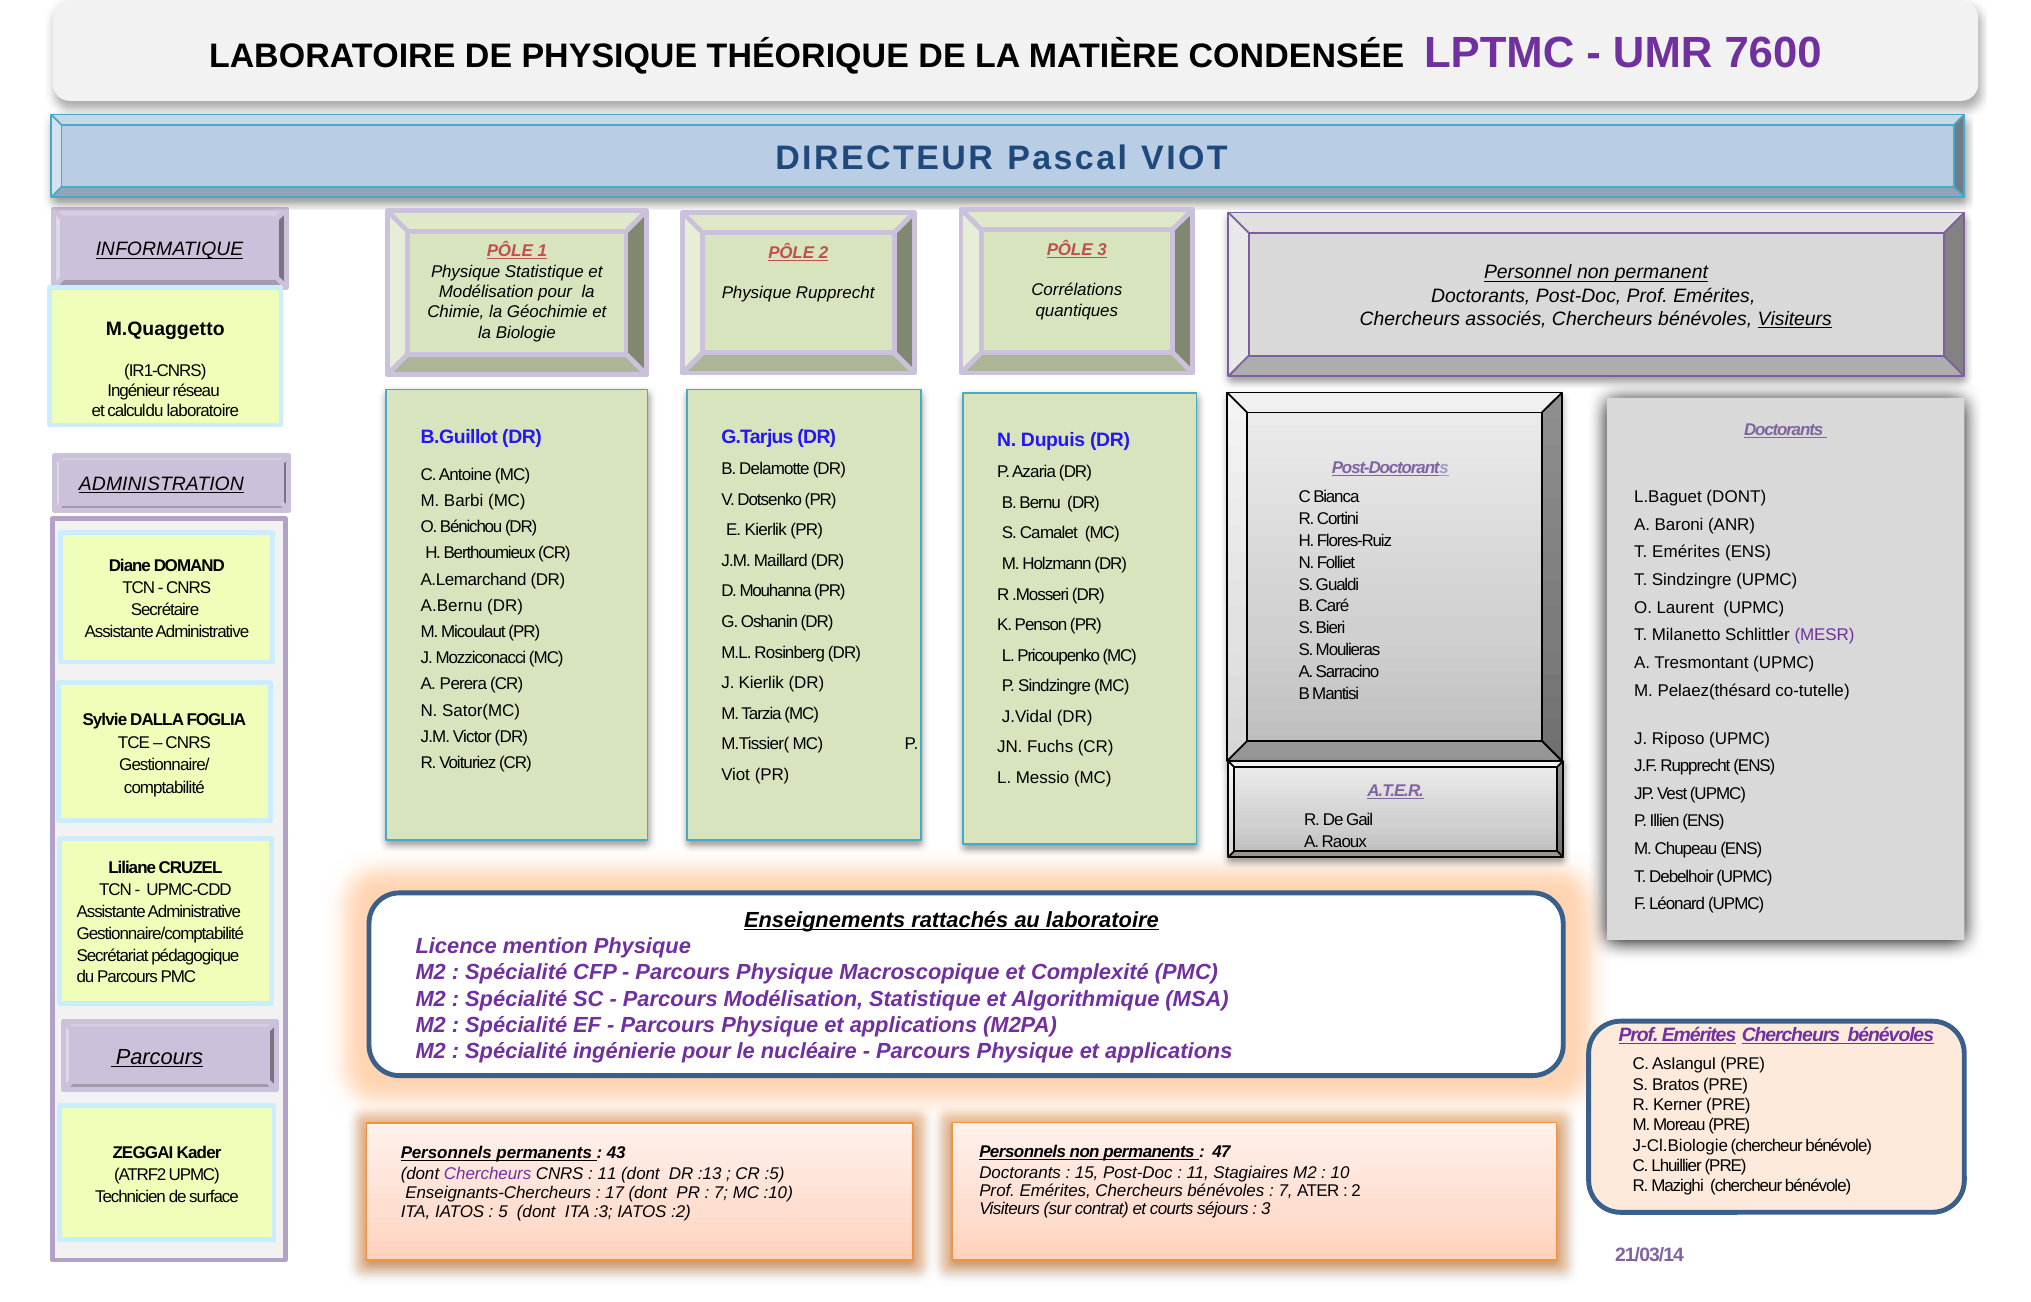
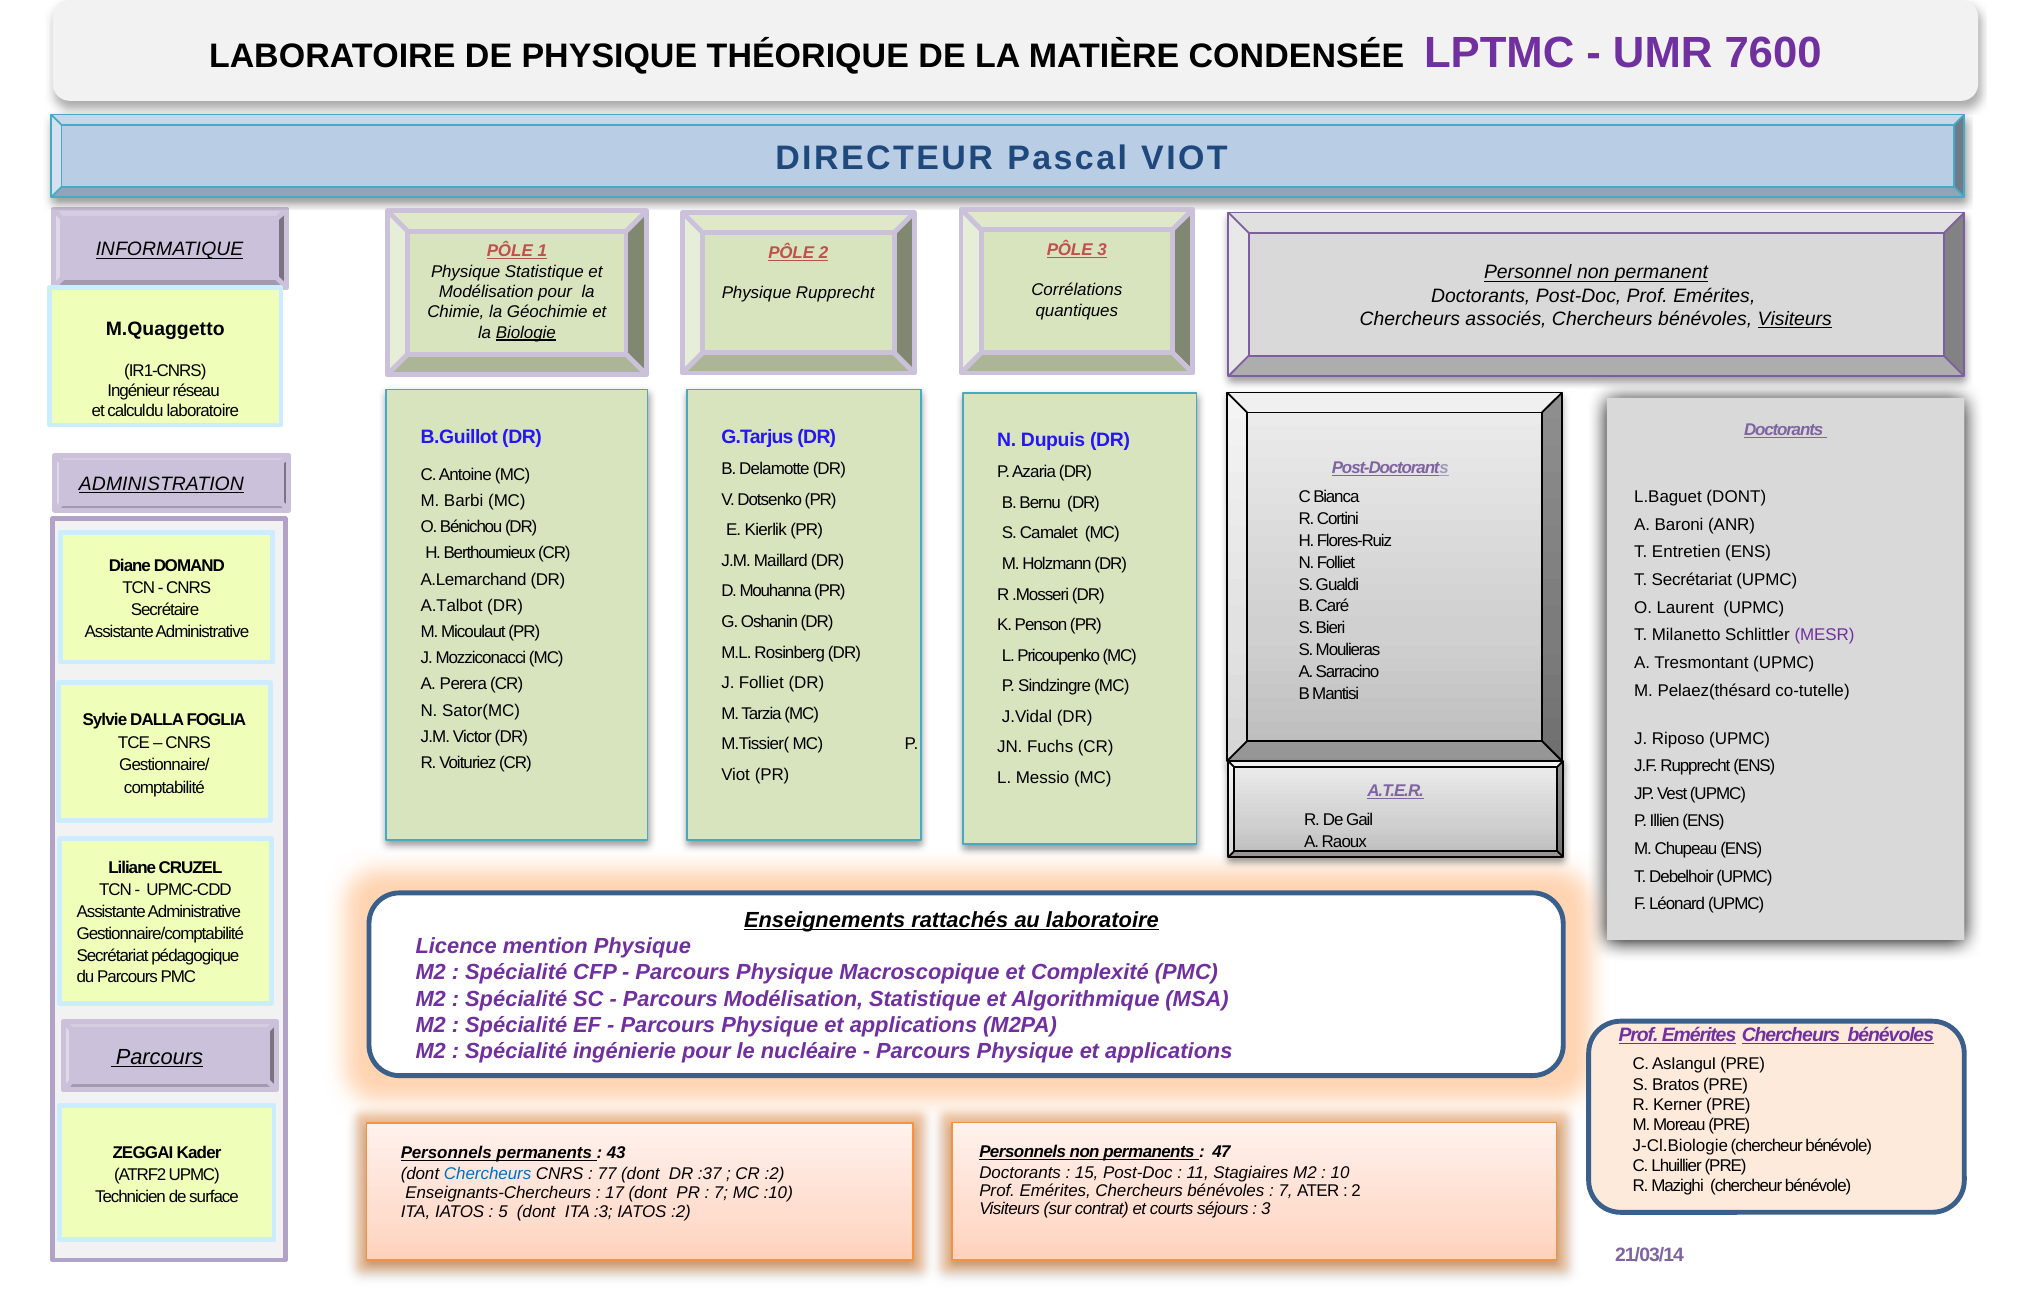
Biologie underline: none -> present
T Emérites: Emérites -> Entretien
T Sindzingre: Sindzingre -> Secrétariat
A.Bernu: A.Bernu -> A.Talbot
J Kierlik: Kierlik -> Folliet
Chercheurs at (488, 1174) colour: purple -> blue
11 at (607, 1174): 11 -> 77
:13: :13 -> :37
CR :5: :5 -> :2
